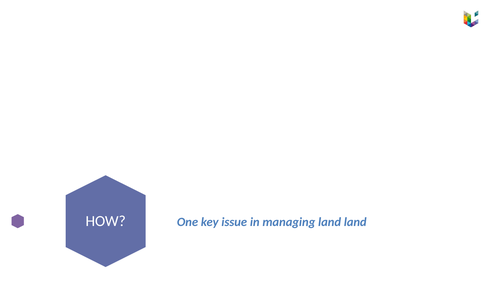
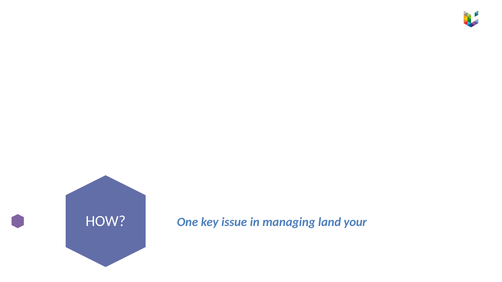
land land: land -> your
